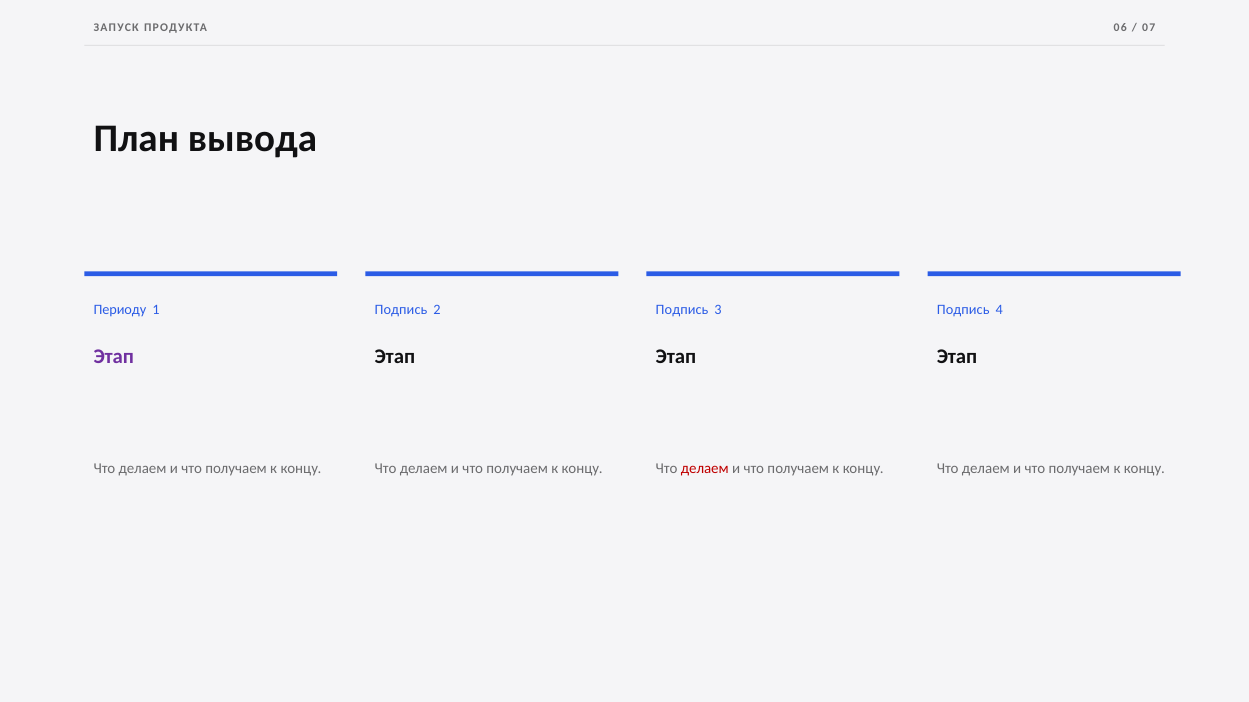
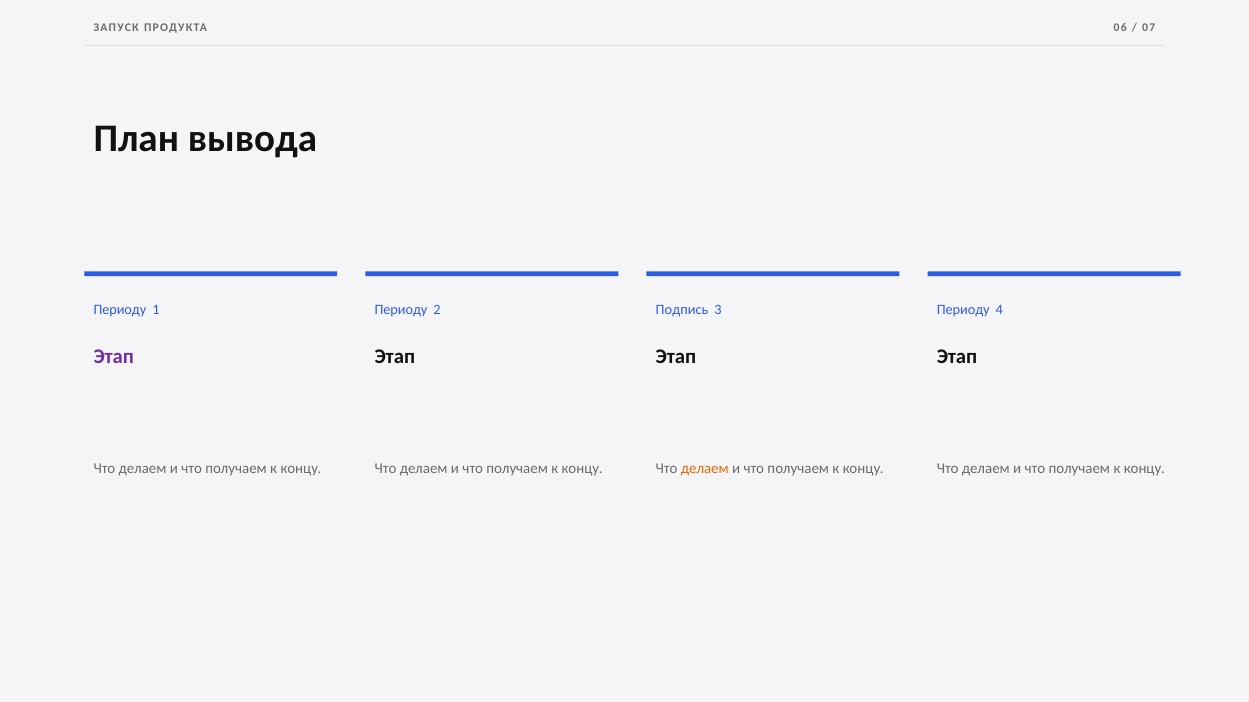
Подпись at (401, 310): Подпись -> Периоду
Подпись at (963, 310): Подпись -> Периоду
делаем at (705, 469) colour: red -> orange
